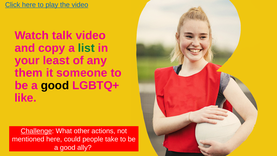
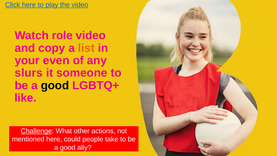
talk: talk -> role
list colour: green -> orange
least: least -> even
them: them -> slurs
